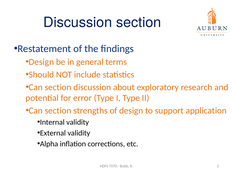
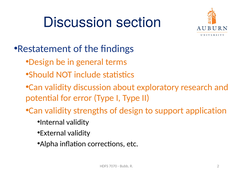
section at (58, 88): section -> validity
section at (58, 111): section -> validity
